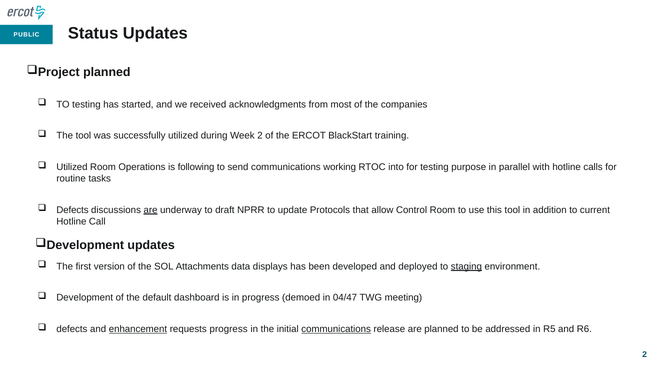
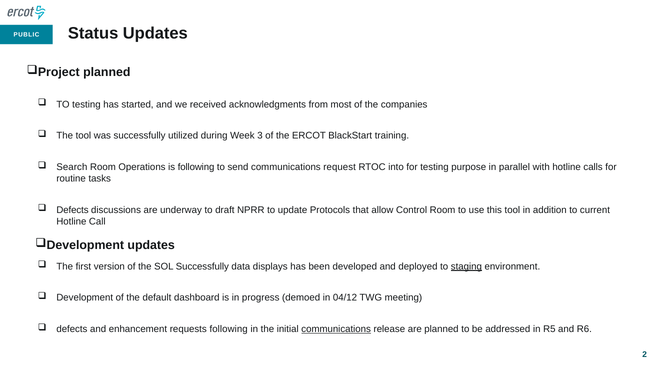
Week 2: 2 -> 3
Utilized at (72, 167): Utilized -> Search
working: working -> request
are at (151, 210) underline: present -> none
SOL Attachments: Attachments -> Successfully
04/47: 04/47 -> 04/12
enhancement underline: present -> none
requests progress: progress -> following
